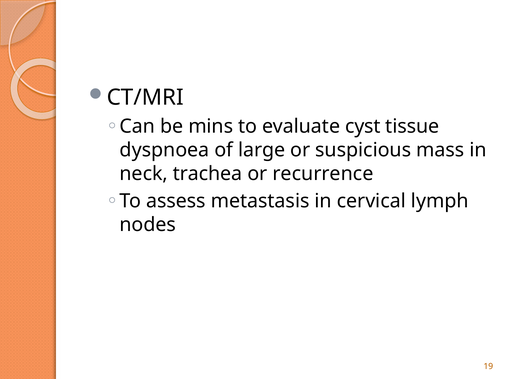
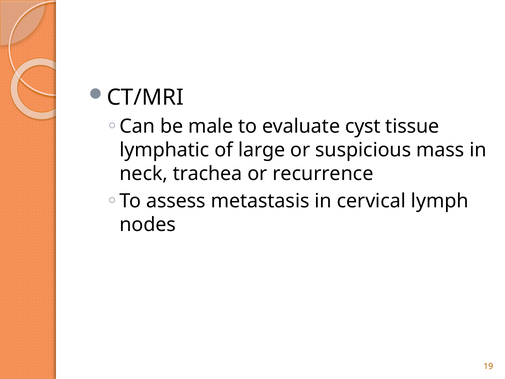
mins: mins -> male
dyspnoea: dyspnoea -> lymphatic
